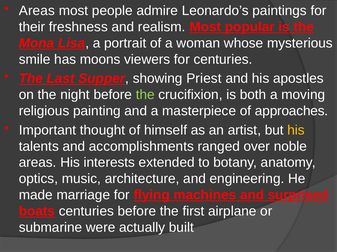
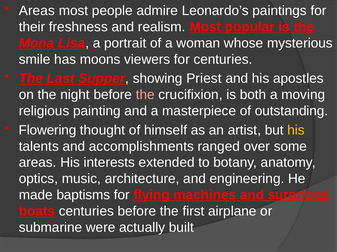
the at (145, 95) colour: light green -> pink
approaches: approaches -> outstanding
Important: Important -> Flowering
noble: noble -> some
marriage: marriage -> baptisms
